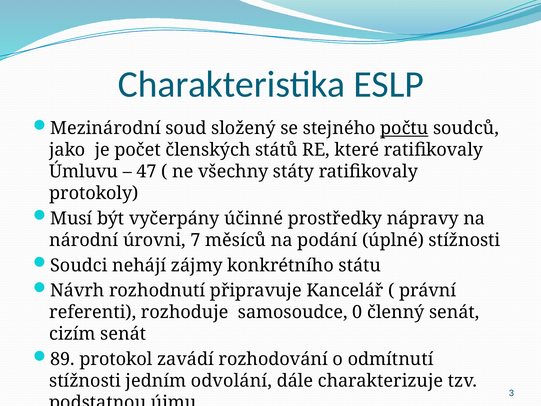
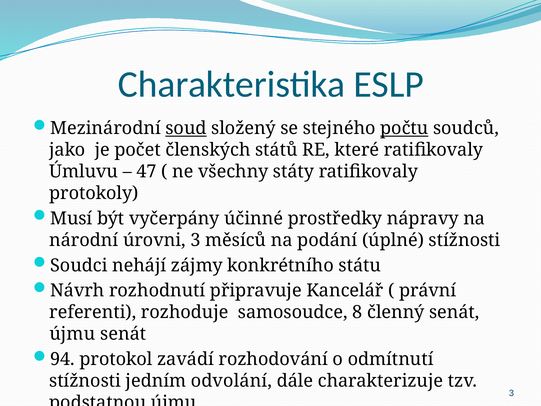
soud underline: none -> present
úrovni 7: 7 -> 3
0: 0 -> 8
cizím at (72, 334): cizím -> újmu
89: 89 -> 94
